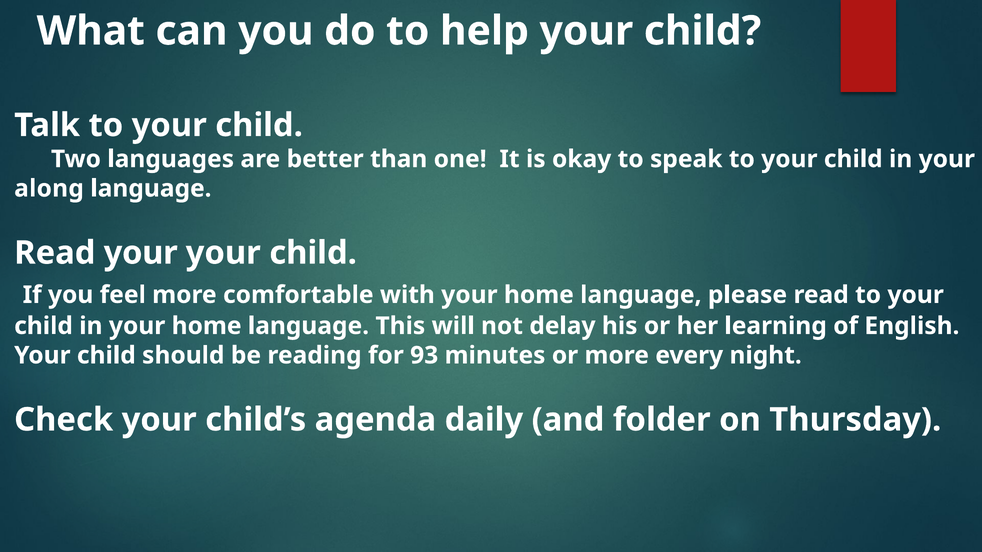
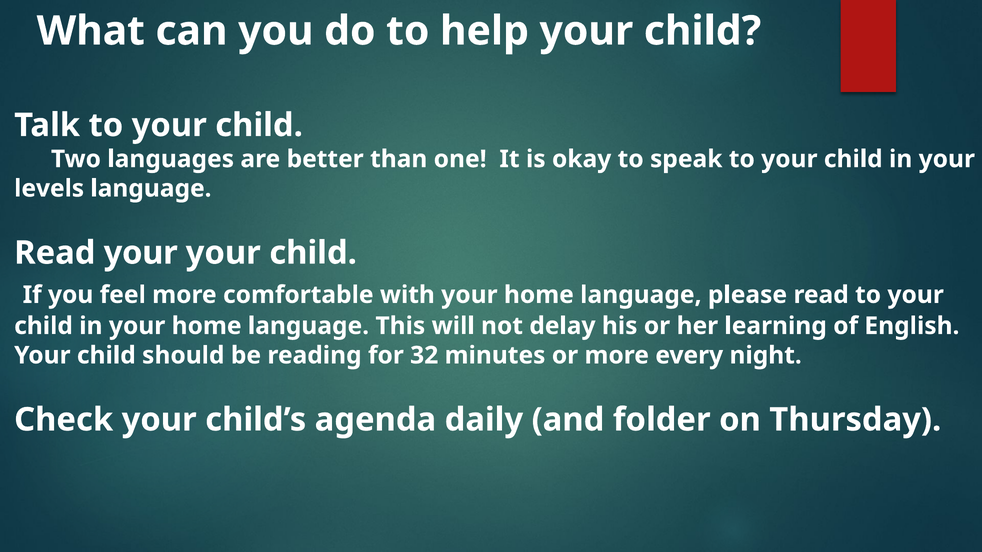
along: along -> levels
93: 93 -> 32
